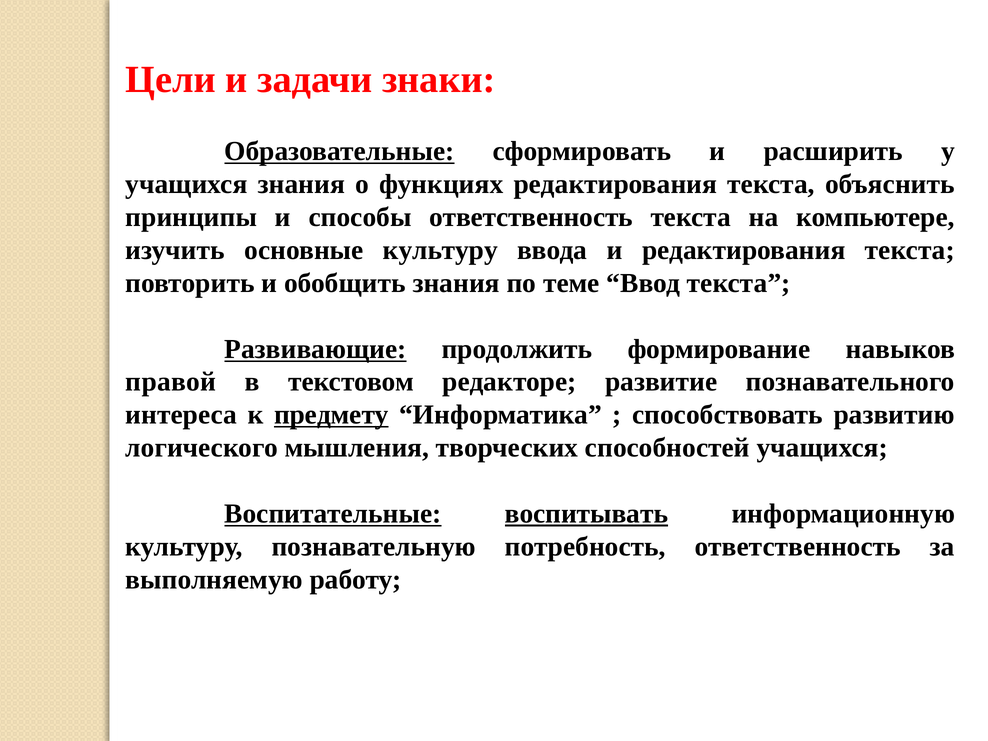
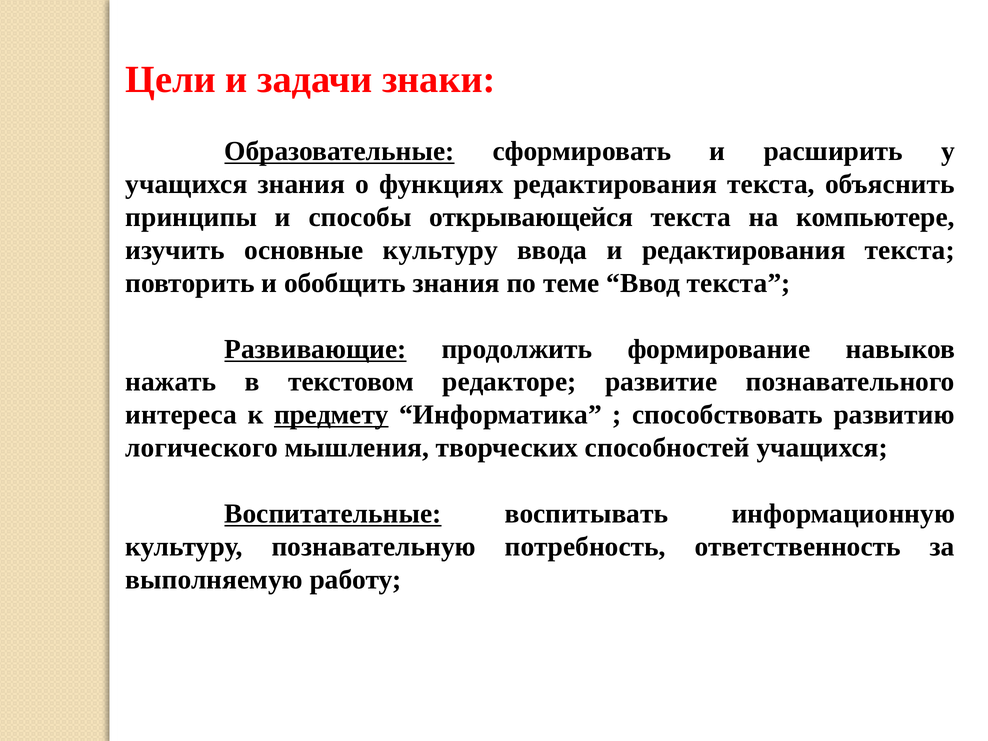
способы ответственность: ответственность -> открывающейся
правой: правой -> нажать
воспитывать underline: present -> none
